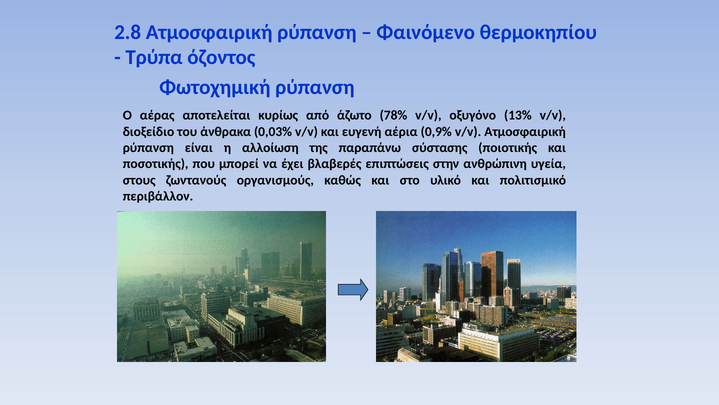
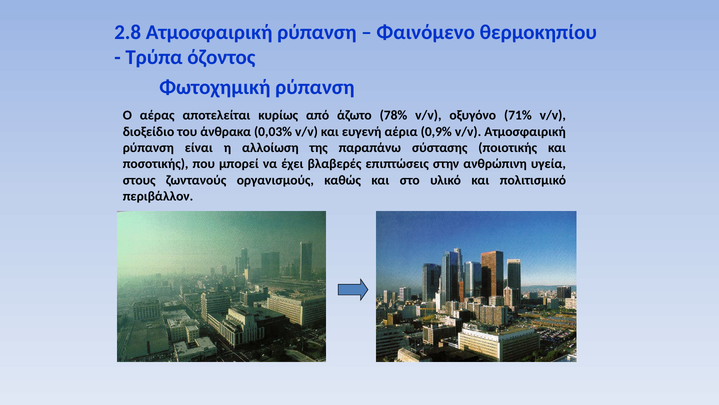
13%: 13% -> 71%
